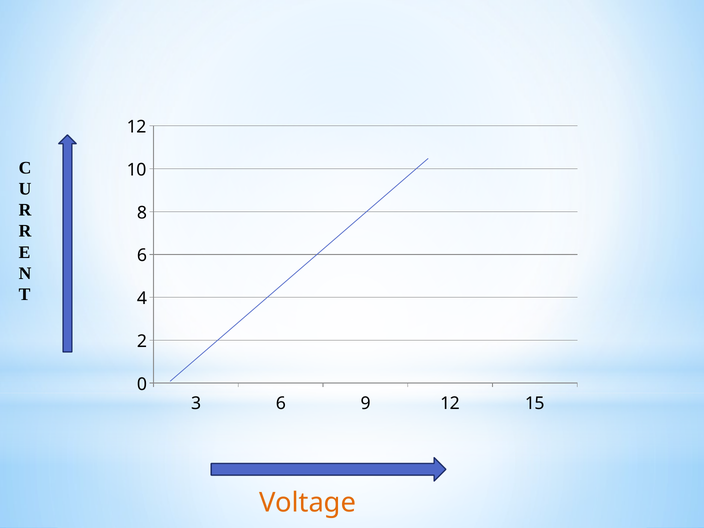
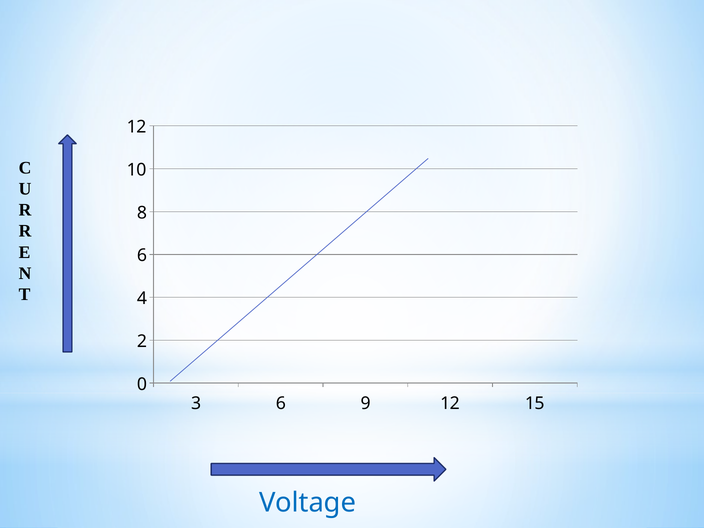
Voltage colour: orange -> blue
